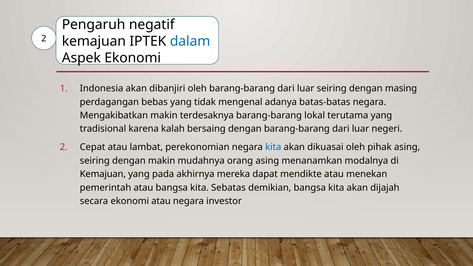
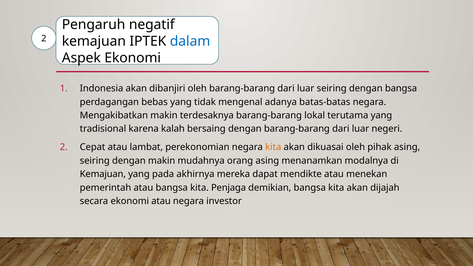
dengan masing: masing -> bangsa
kita at (273, 147) colour: blue -> orange
Sebatas: Sebatas -> Penjaga
